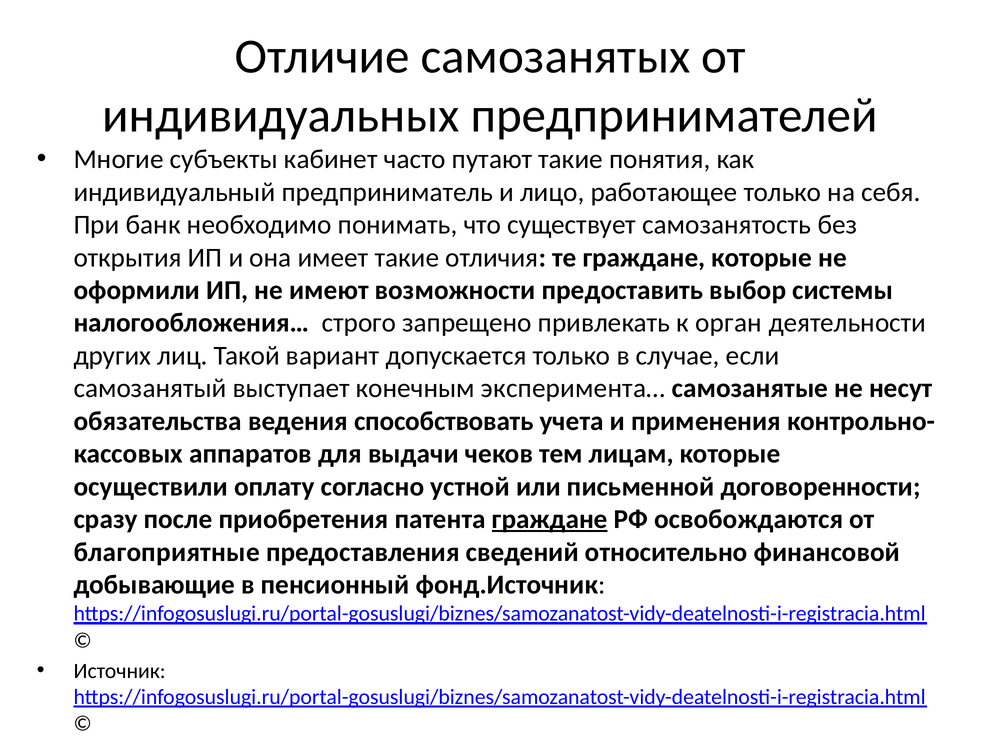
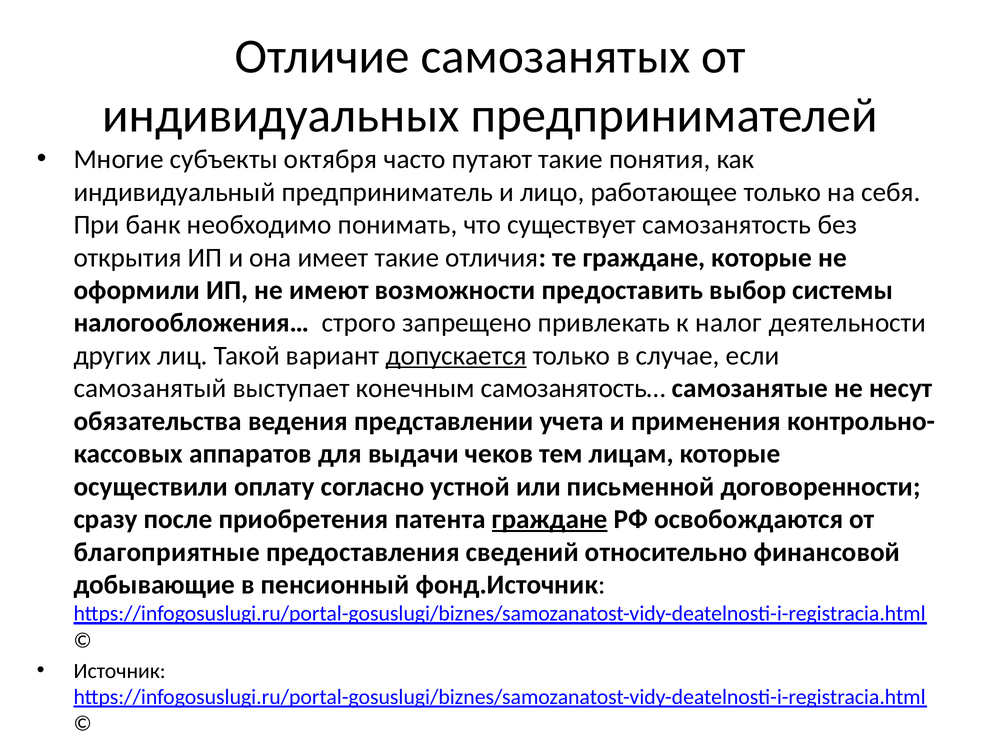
кабинет: кабинет -> октября
орган: орган -> налог
допускается underline: none -> present
эксперимента…: эксперимента… -> самозанятость…
способствовать: способствовать -> представлении
